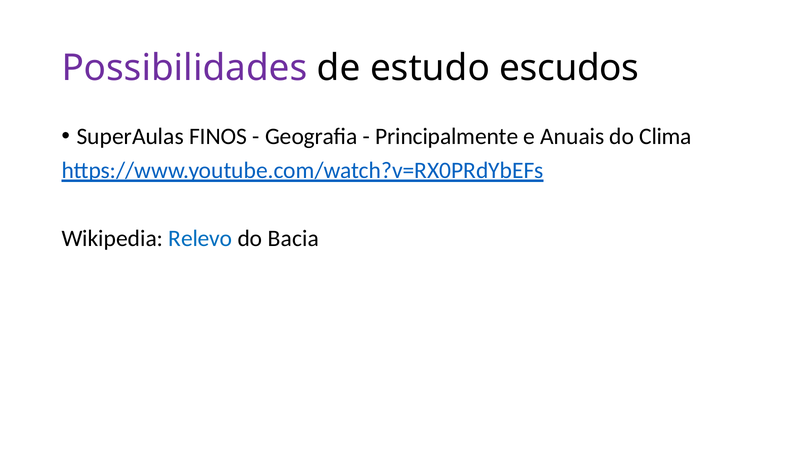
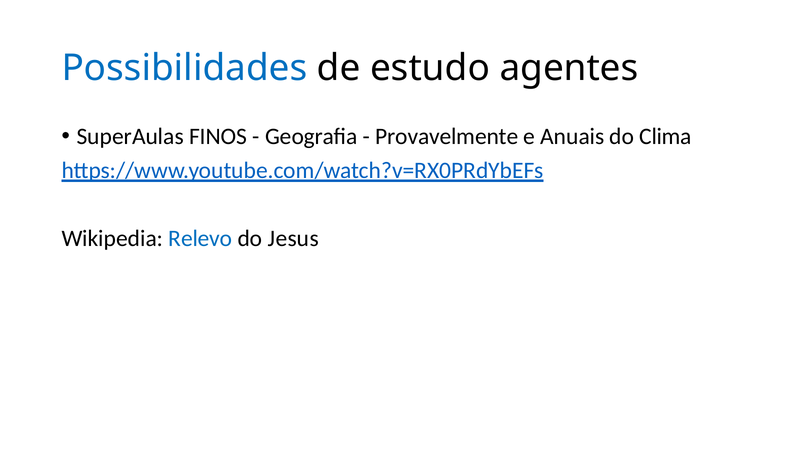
Possibilidades colour: purple -> blue
escudos: escudos -> agentes
Principalmente: Principalmente -> Provavelmente
Bacia: Bacia -> Jesus
